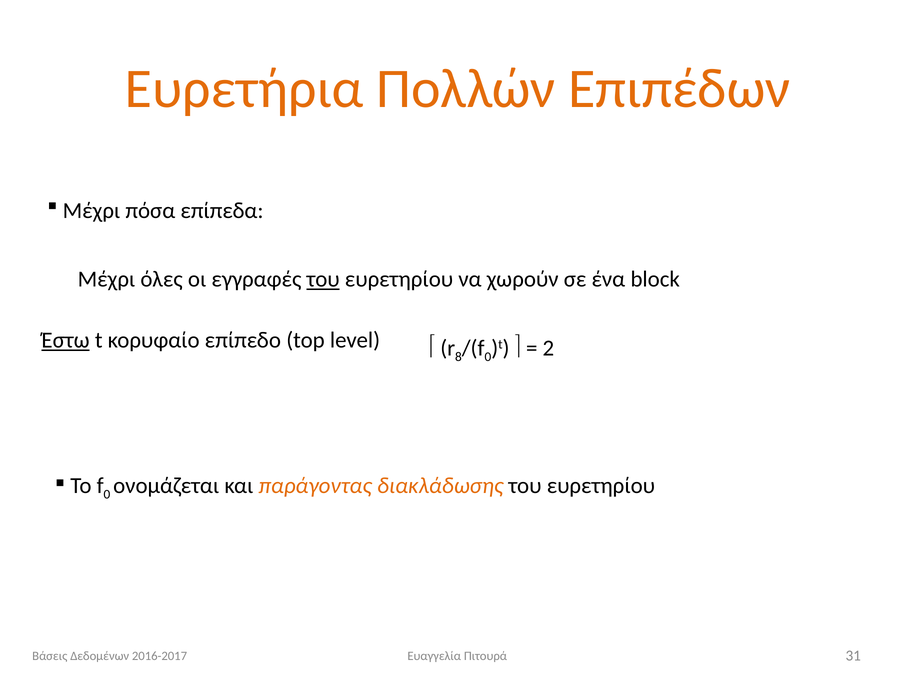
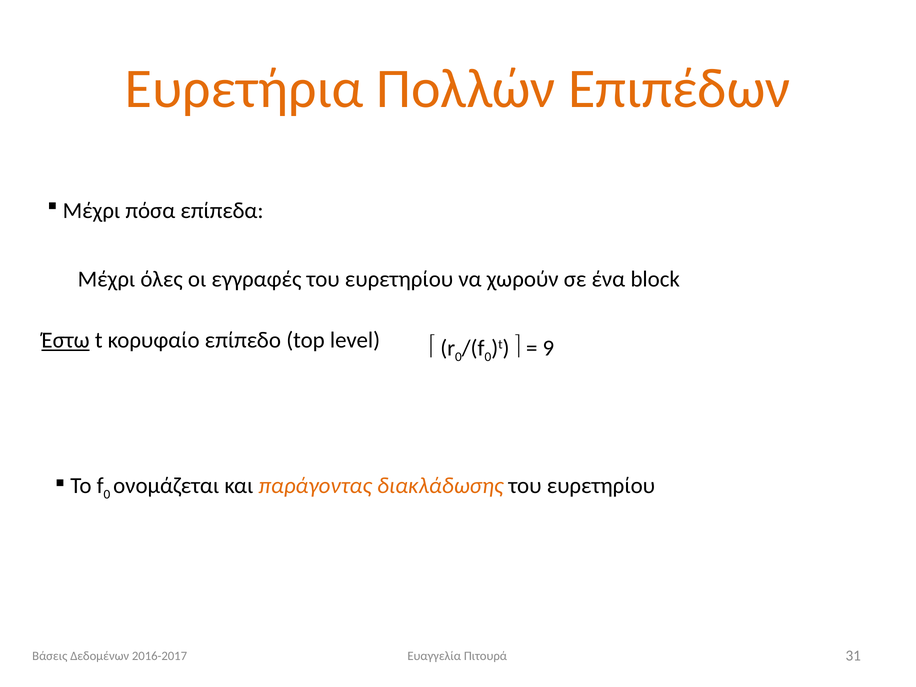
του at (323, 279) underline: present -> none
8 at (458, 357): 8 -> 0
2: 2 -> 9
